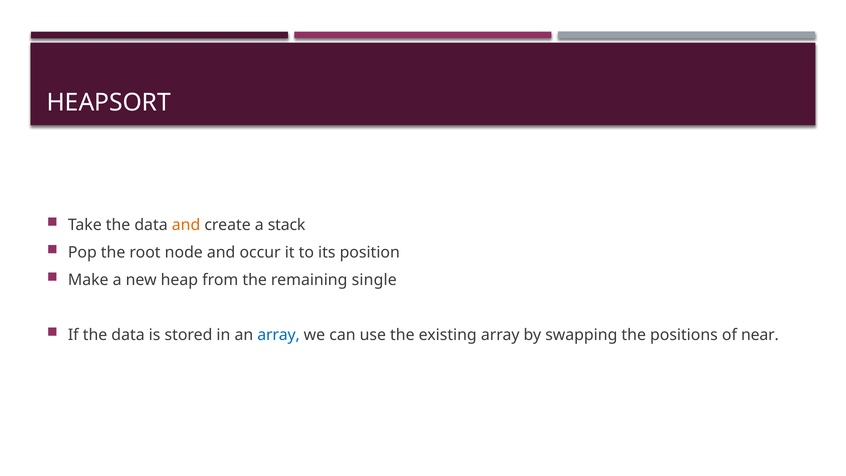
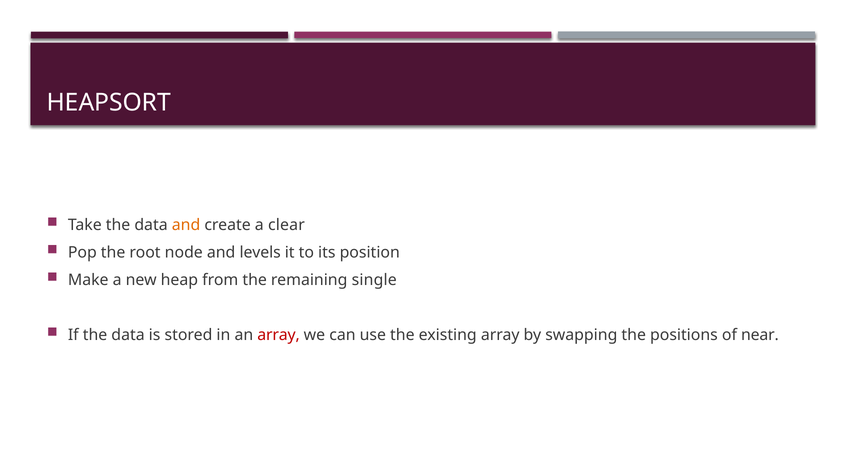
stack: stack -> clear
occur: occur -> levels
array at (279, 335) colour: blue -> red
